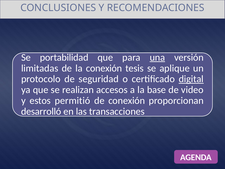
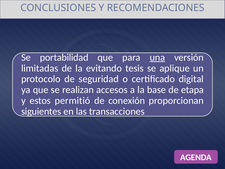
la conexión: conexión -> evitando
digital underline: present -> none
video: video -> etapa
desarrolló: desarrolló -> siguientes
